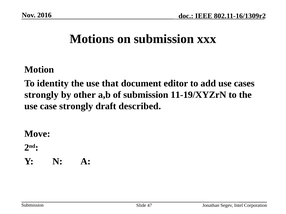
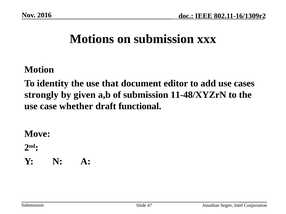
other: other -> given
11-19/XYZrN: 11-19/XYZrN -> 11-48/XYZrN
case strongly: strongly -> whether
described: described -> functional
